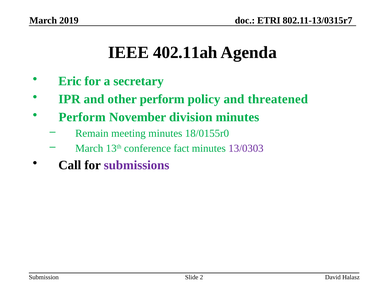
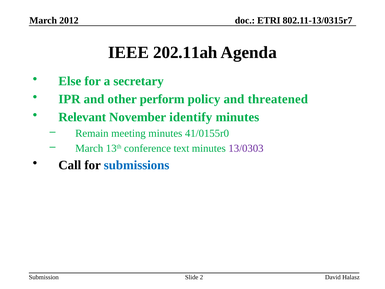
2019: 2019 -> 2012
402.11ah: 402.11ah -> 202.11ah
Eric: Eric -> Else
Perform at (82, 117): Perform -> Relevant
division: division -> identify
18/0155r0: 18/0155r0 -> 41/0155r0
fact: fact -> text
submissions colour: purple -> blue
